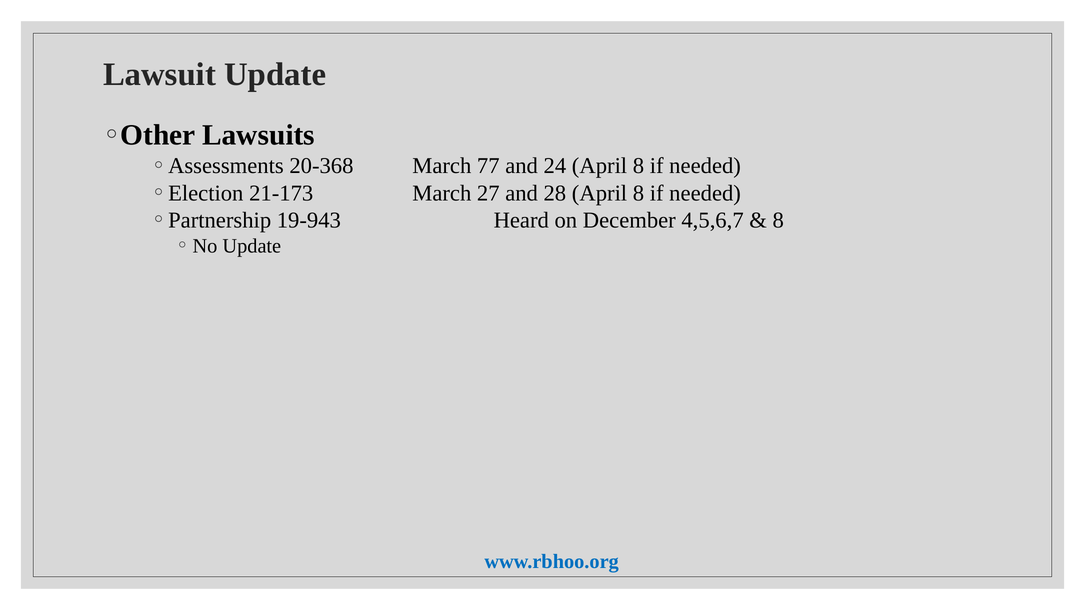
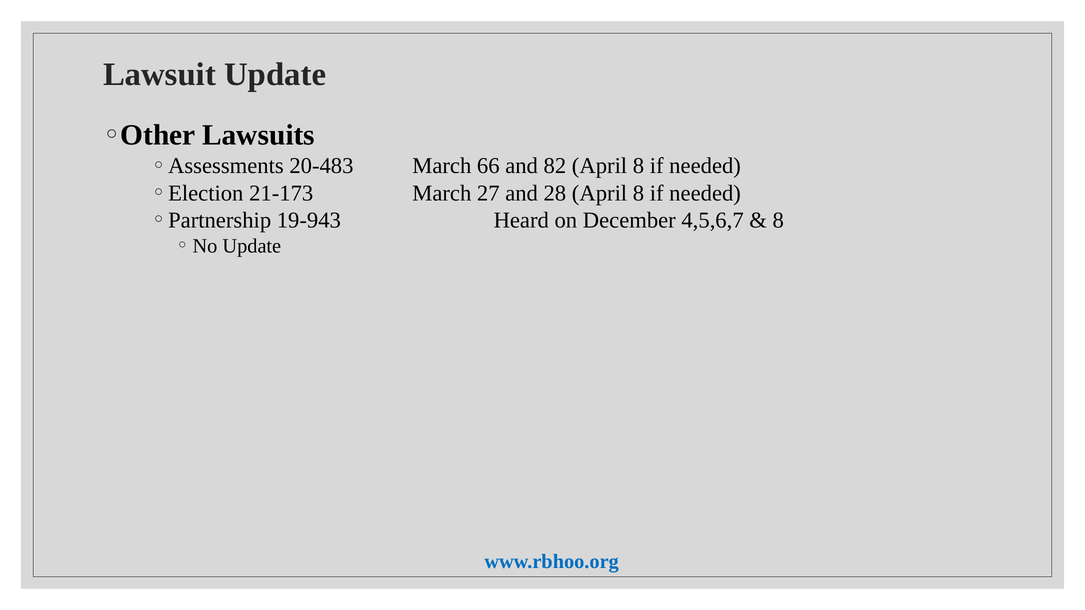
20-368: 20-368 -> 20-483
77: 77 -> 66
24: 24 -> 82
